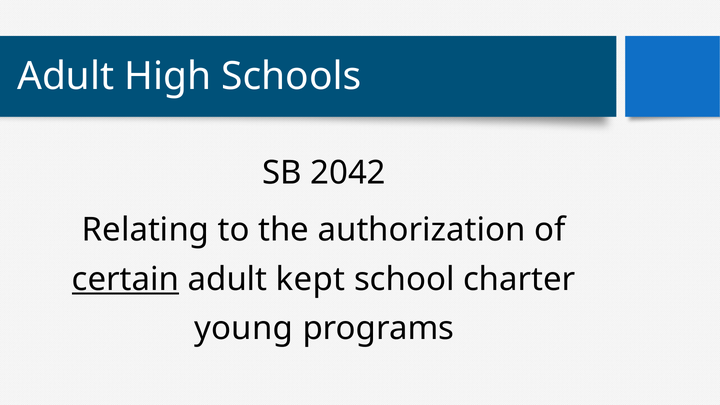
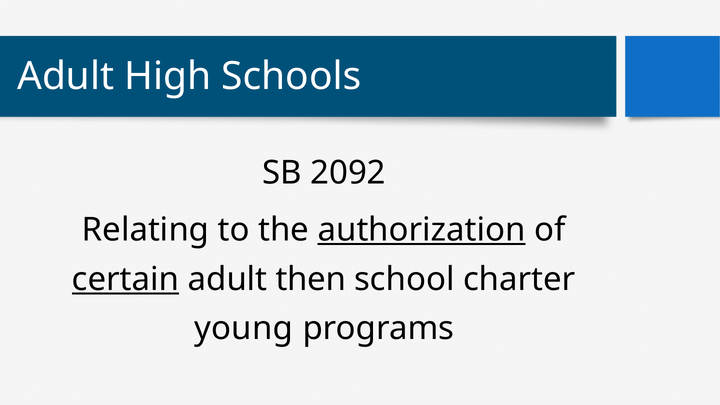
2042: 2042 -> 2092
authorization underline: none -> present
kept: kept -> then
